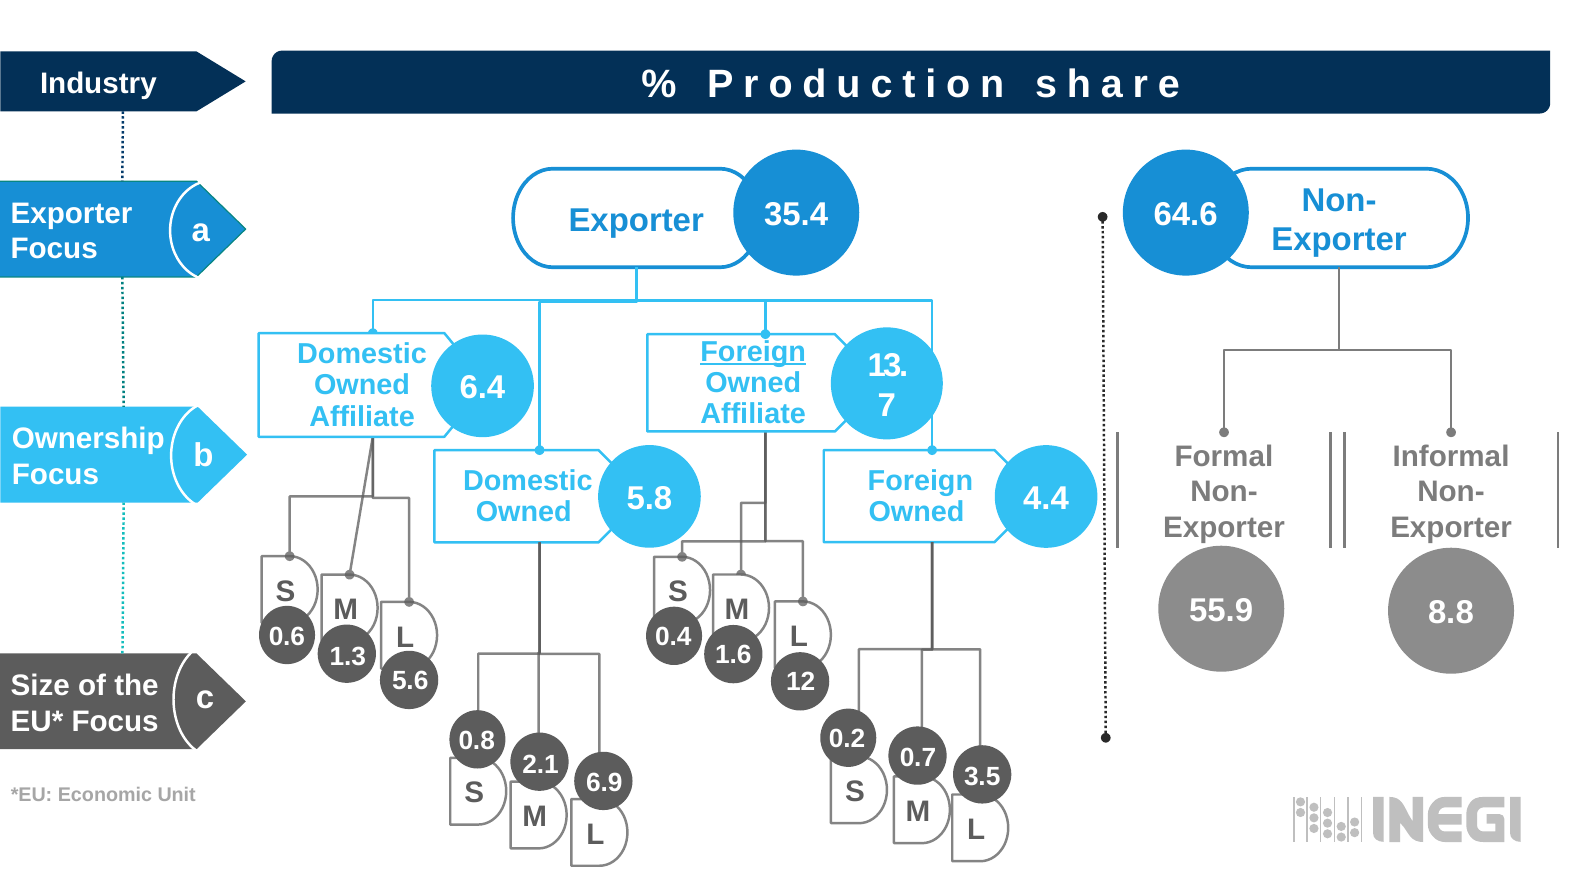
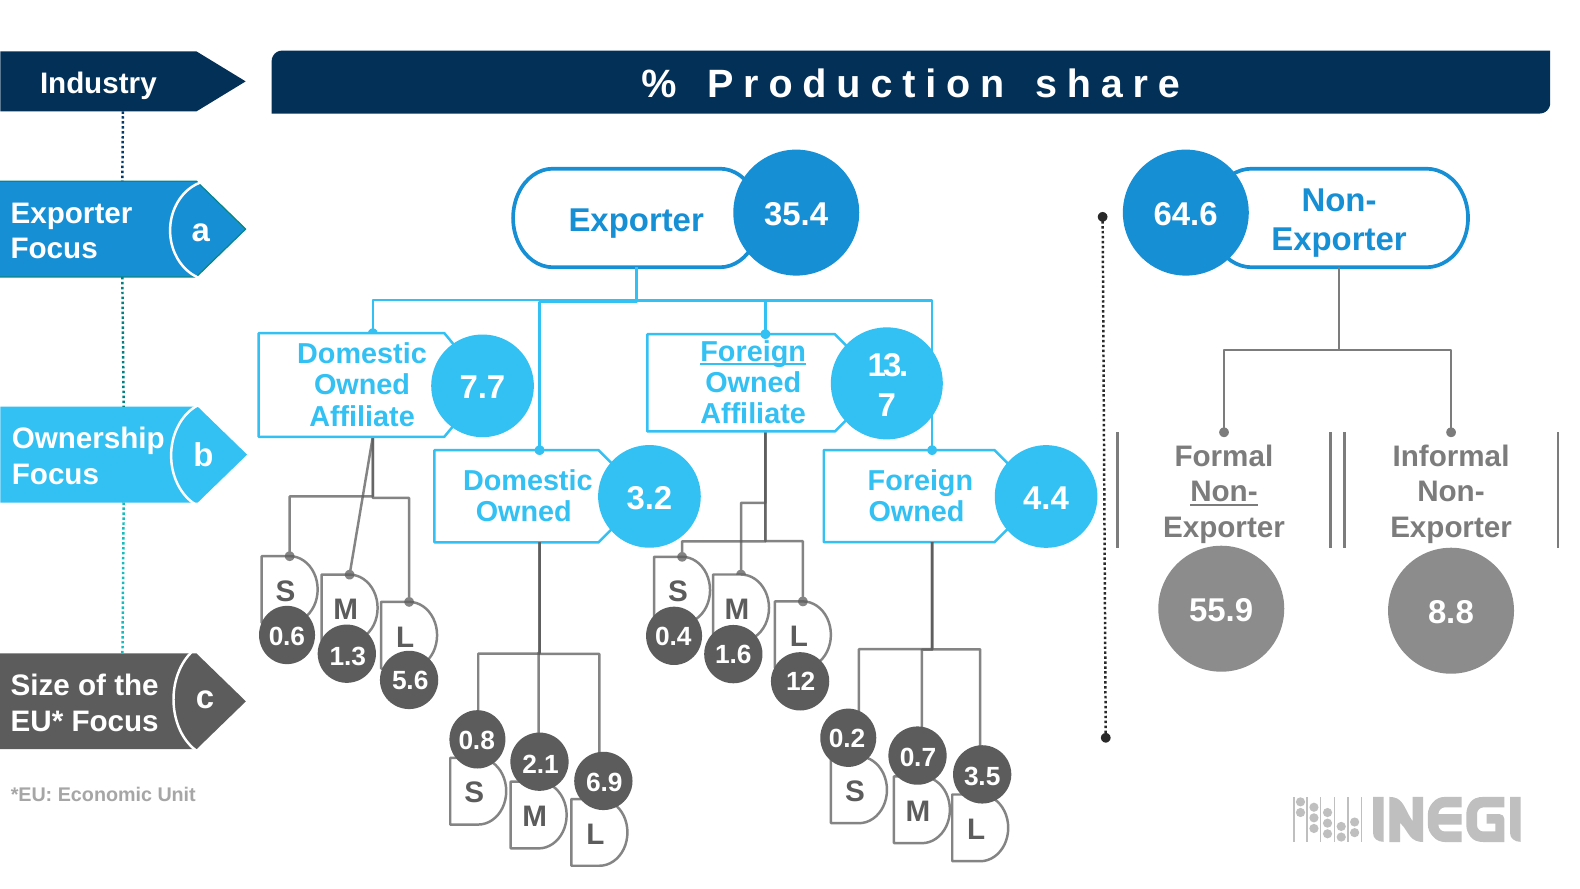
6.4: 6.4 -> 7.7
Non- at (1224, 492) underline: none -> present
5.8: 5.8 -> 3.2
